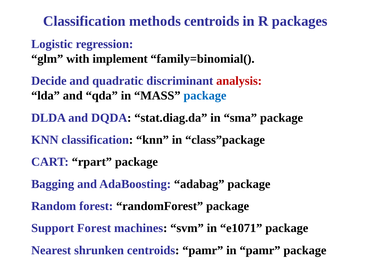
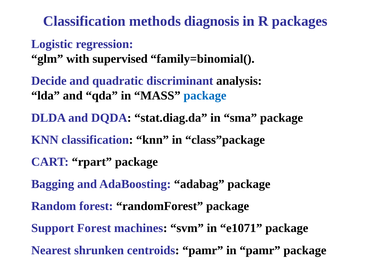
methods centroids: centroids -> diagnosis
implement: implement -> supervised
analysis colour: red -> black
